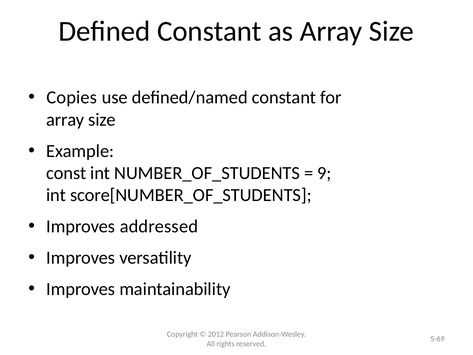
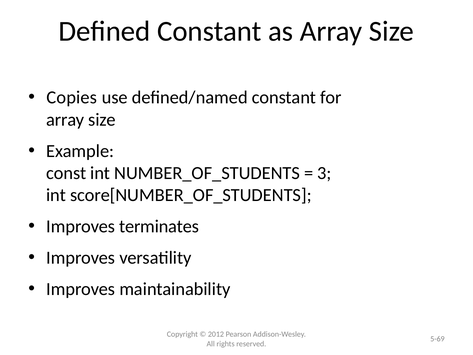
9: 9 -> 3
addressed: addressed -> terminates
